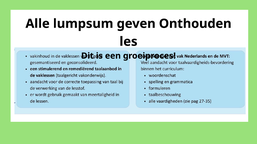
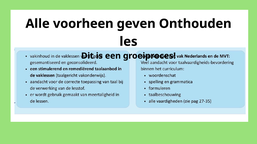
lumpsum: lumpsum -> voorheen
